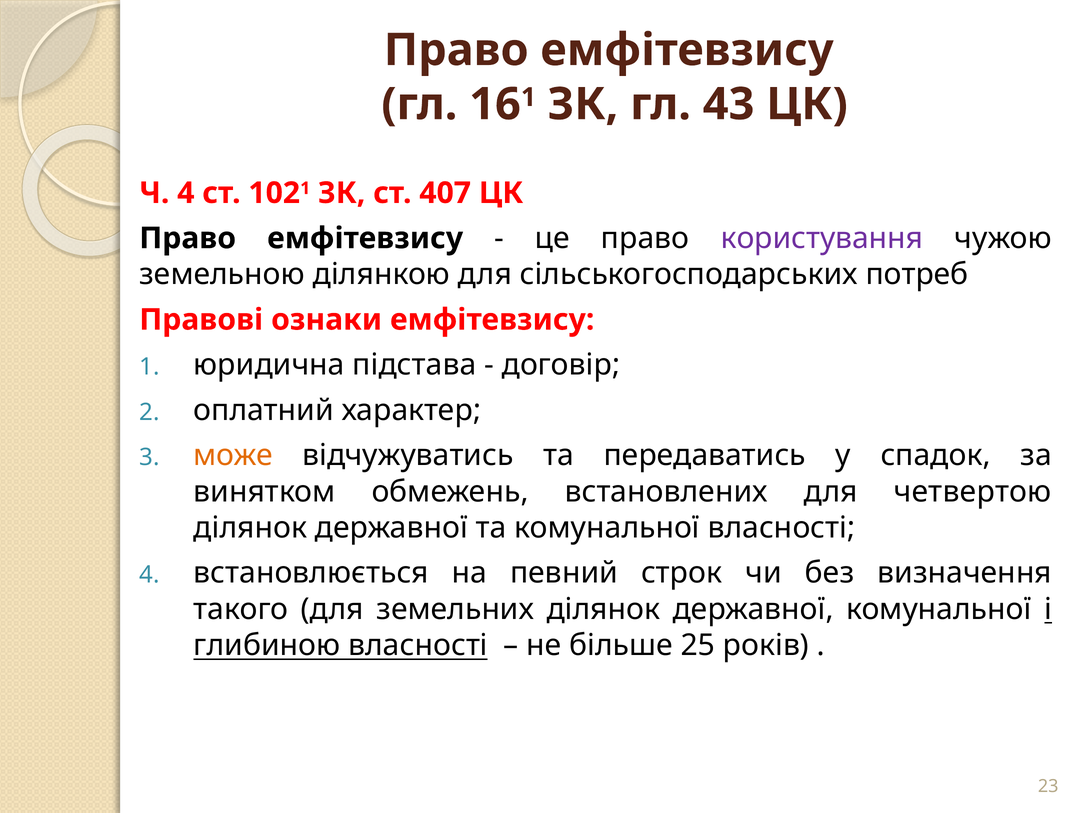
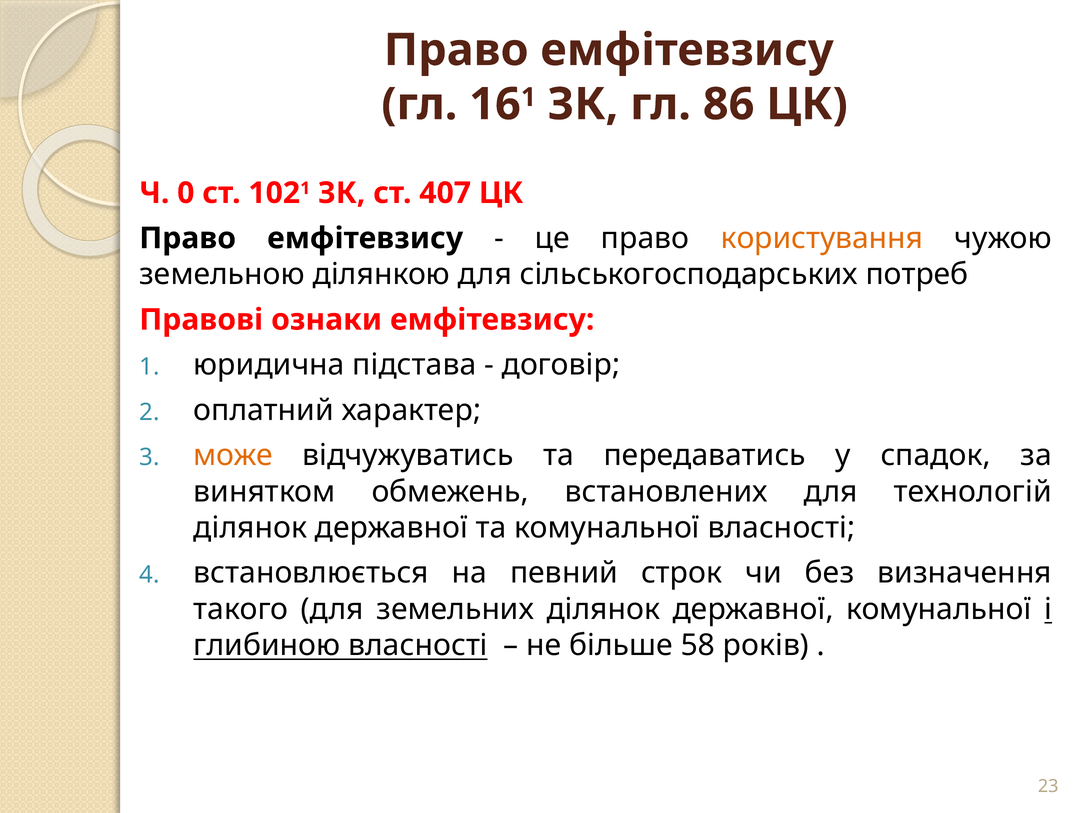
43: 43 -> 86
Ч 4: 4 -> 0
користування colour: purple -> orange
четвертою: четвертою -> технологій
25: 25 -> 58
